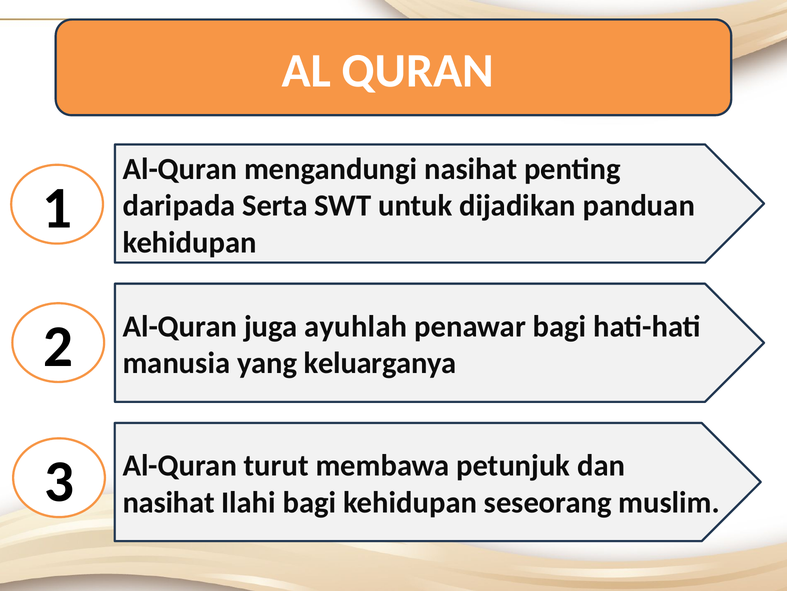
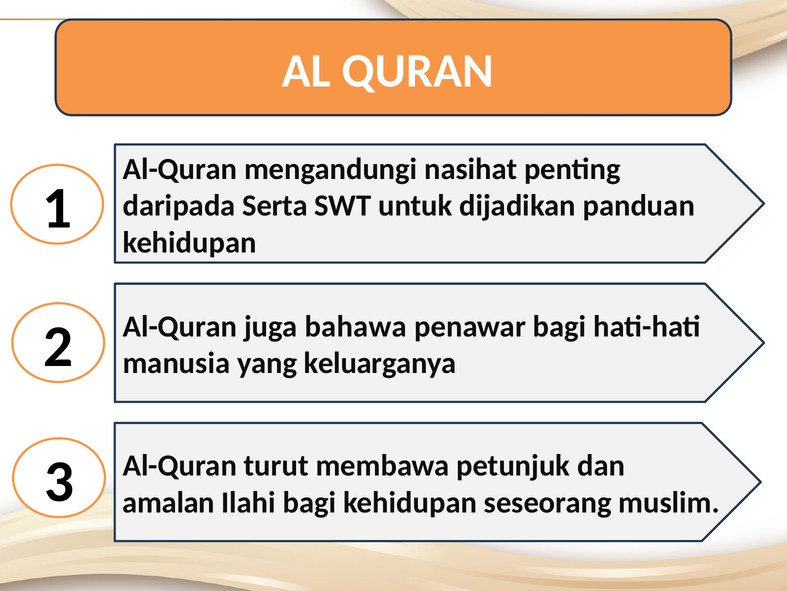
ayuhlah: ayuhlah -> bahawa
nasihat at (169, 502): nasihat -> amalan
